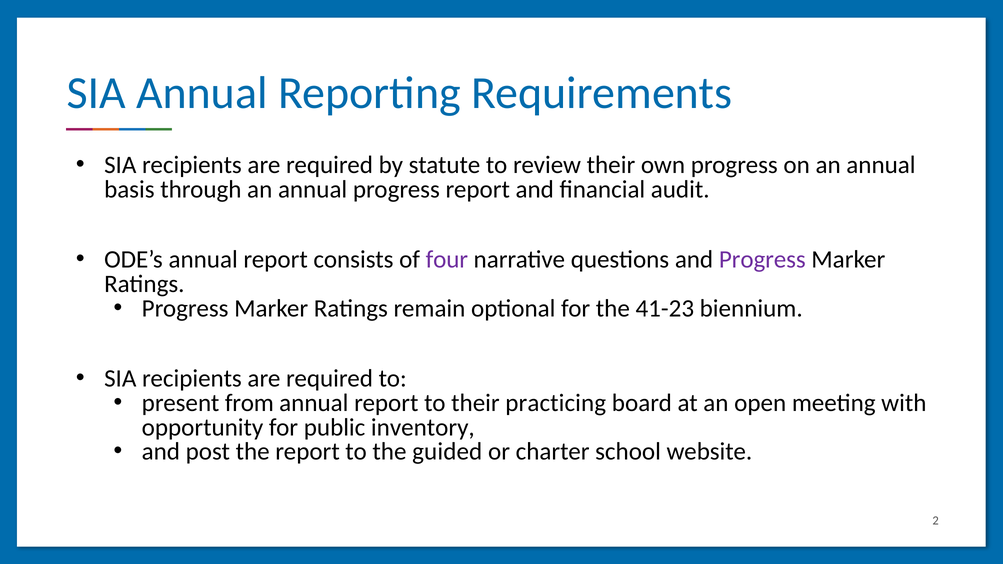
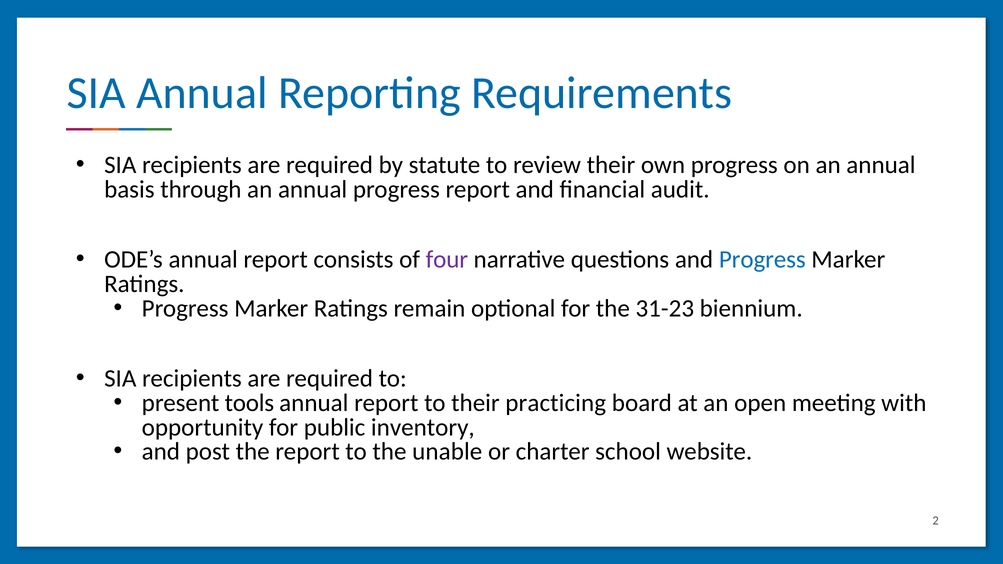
Progress at (762, 260) colour: purple -> blue
41-23: 41-23 -> 31-23
from: from -> tools
guided: guided -> unable
